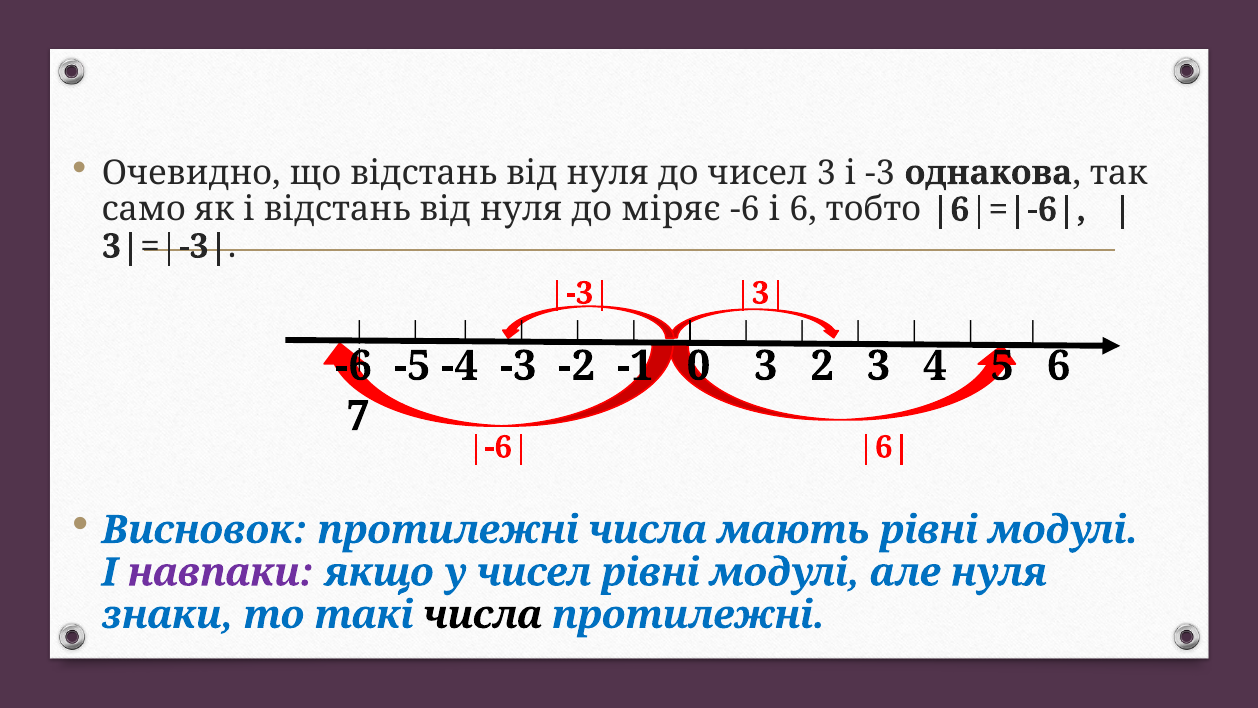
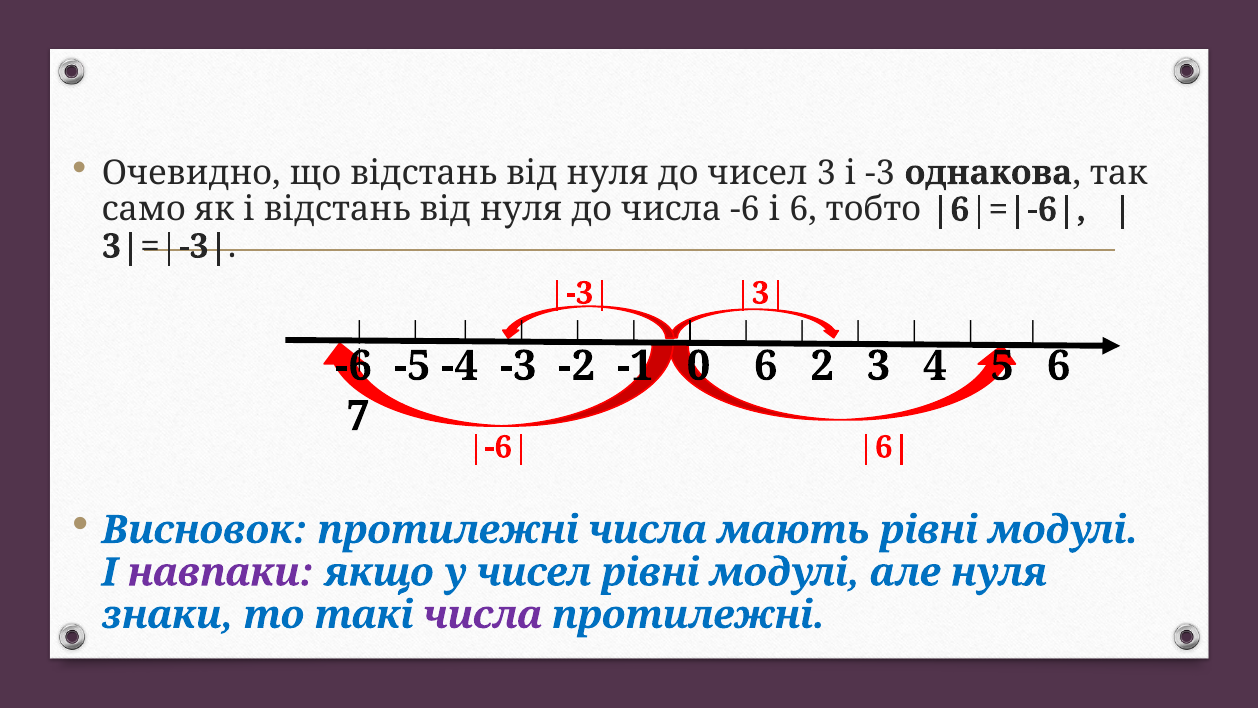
до міряє: міряє -> числа
0 3: 3 -> 6
числа at (483, 615) colour: black -> purple
